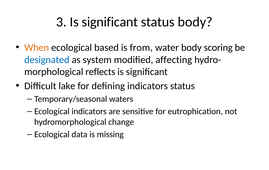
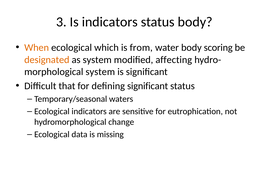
3 Is significant: significant -> indicators
based: based -> which
designated colour: blue -> orange
reflects at (100, 72): reflects -> system
lake: lake -> that
defining indicators: indicators -> significant
